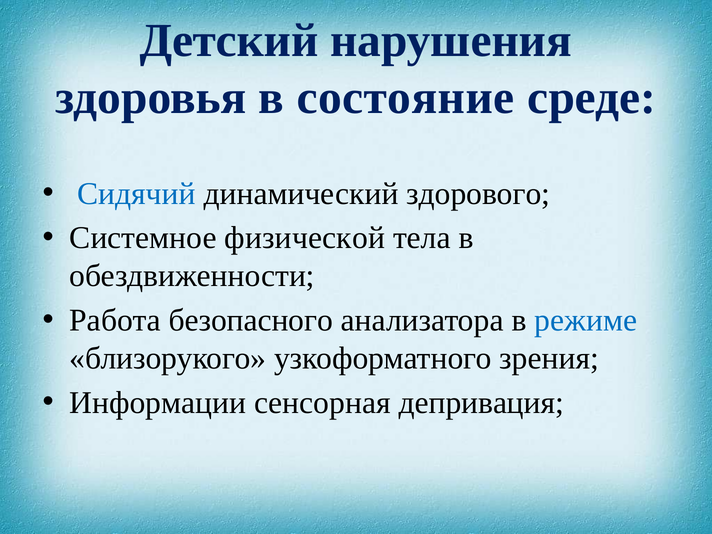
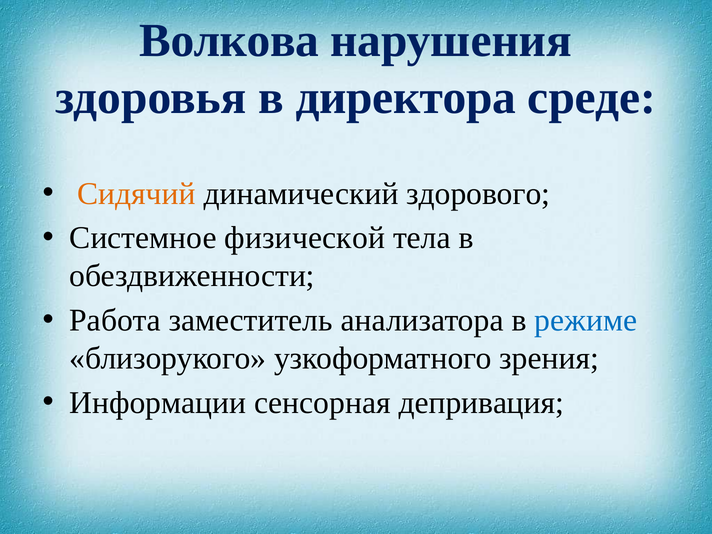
Детский: Детский -> Волкова
состояние: состояние -> директора
Сидячий colour: blue -> orange
безопасного: безопасного -> заместитель
